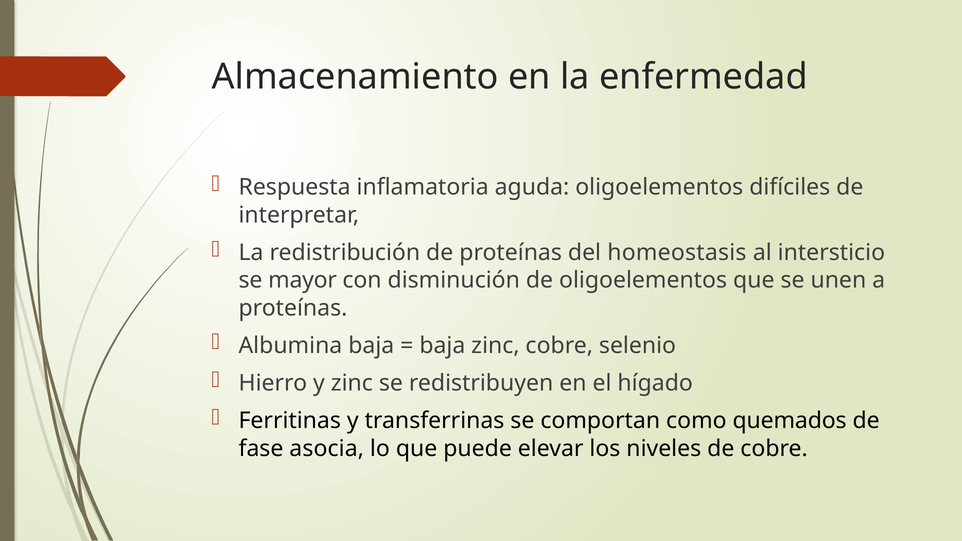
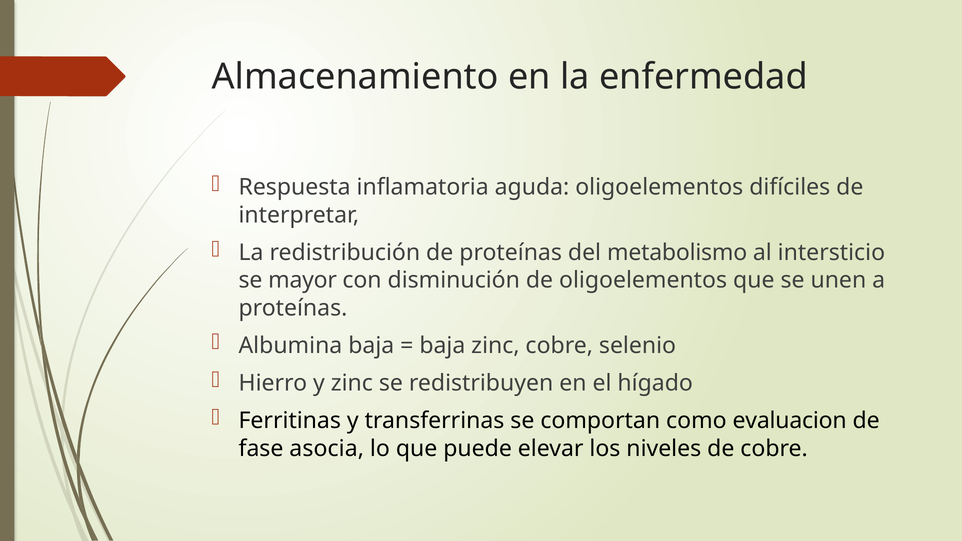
homeostasis: homeostasis -> metabolismo
quemados: quemados -> evaluacion
